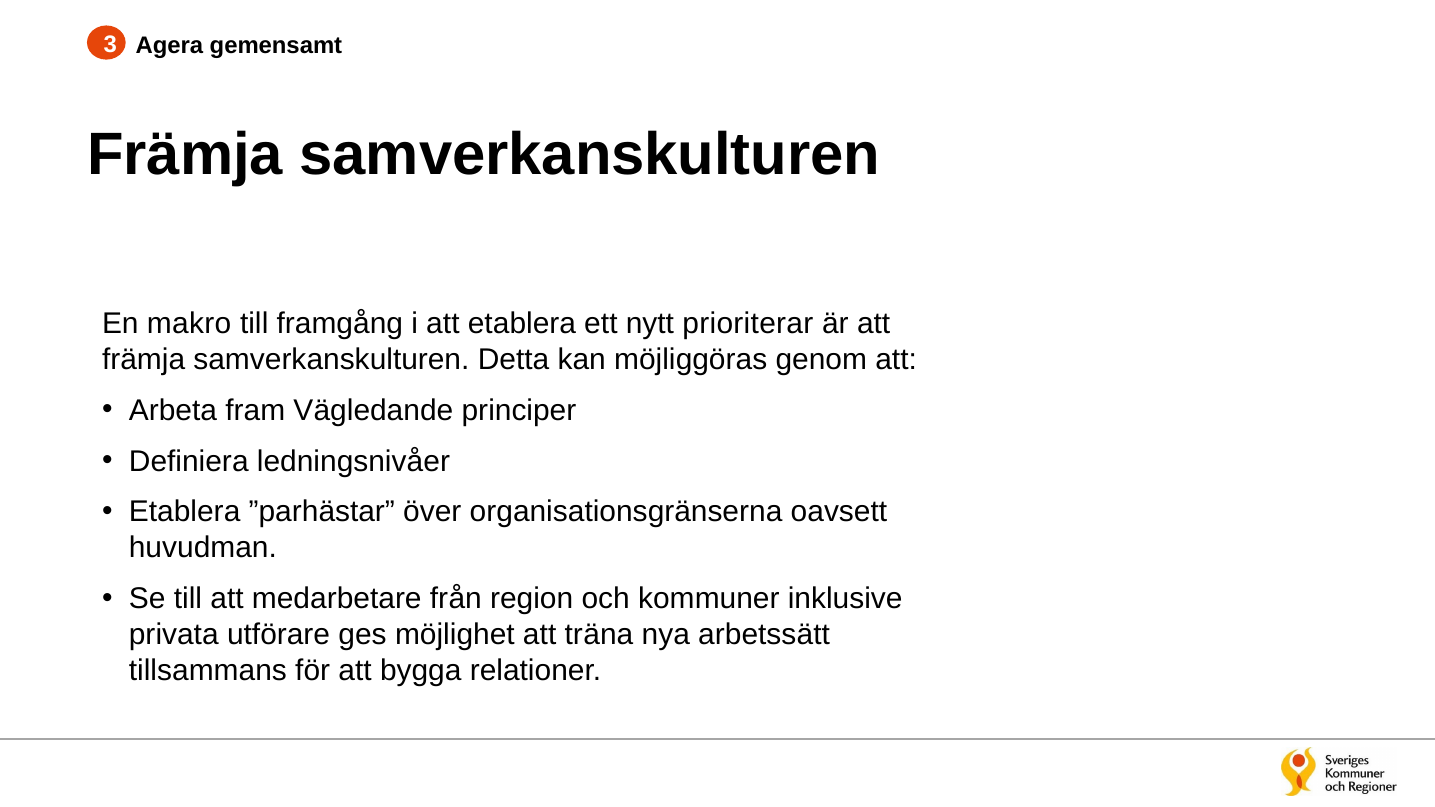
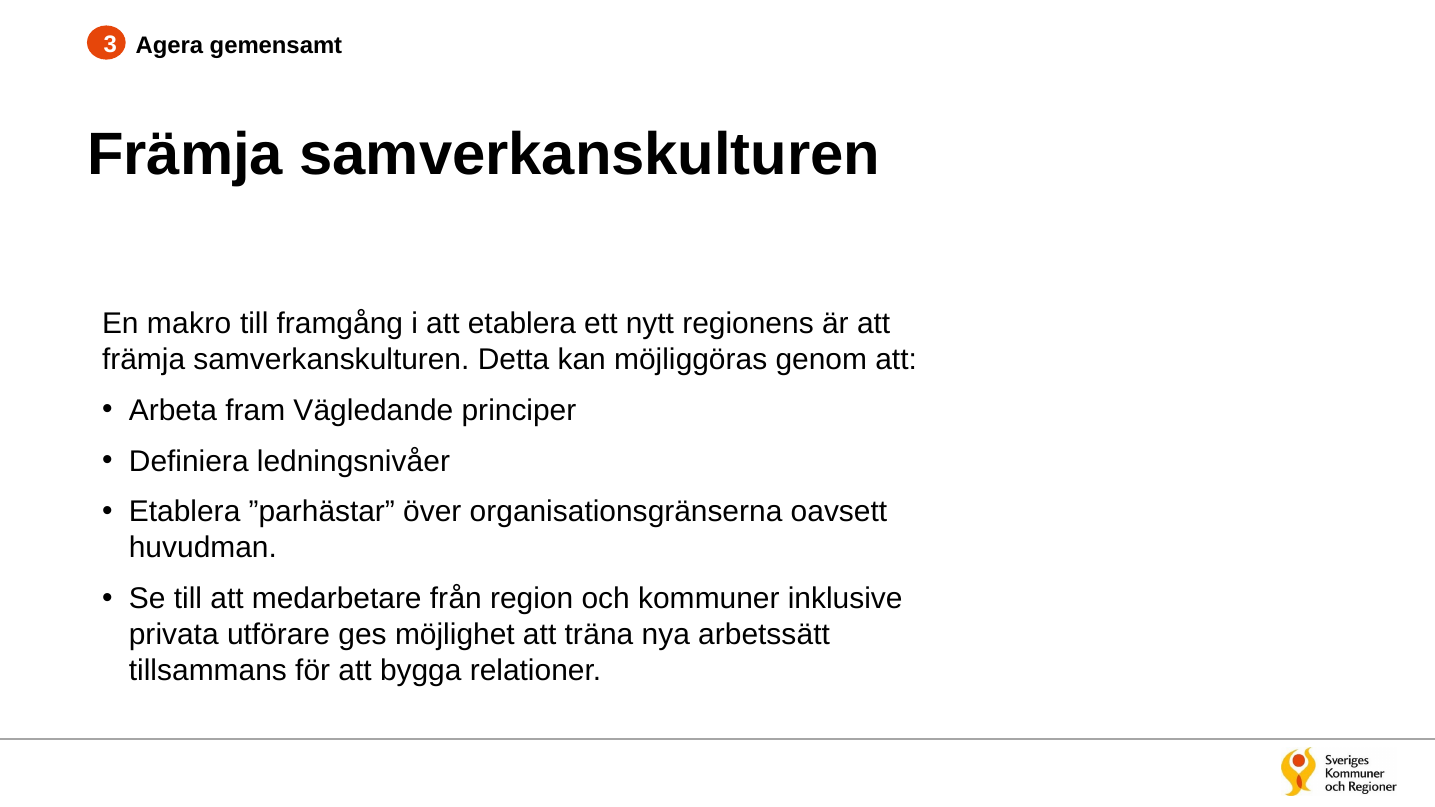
prioriterar: prioriterar -> regionens
